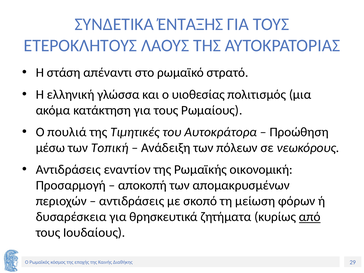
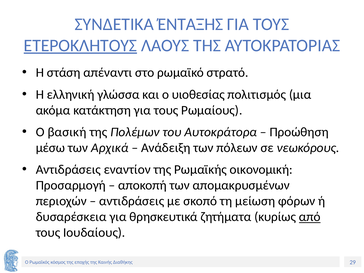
ΕΤΕΡΟΚΛΗΤΟΥΣ underline: none -> present
πουλιά: πουλιά -> βασική
Τιμητικές: Τιμητικές -> Πολέμων
Τοπική: Τοπική -> Αρχικά
